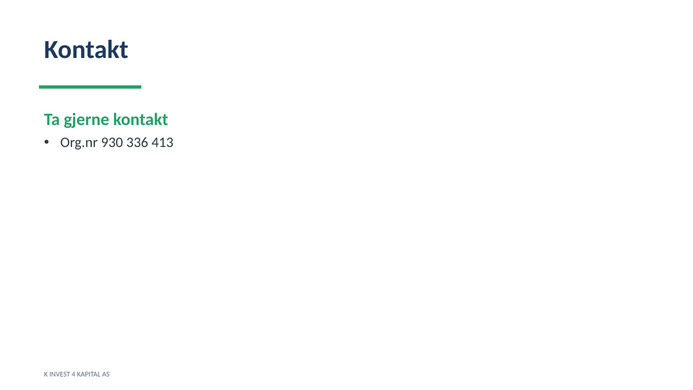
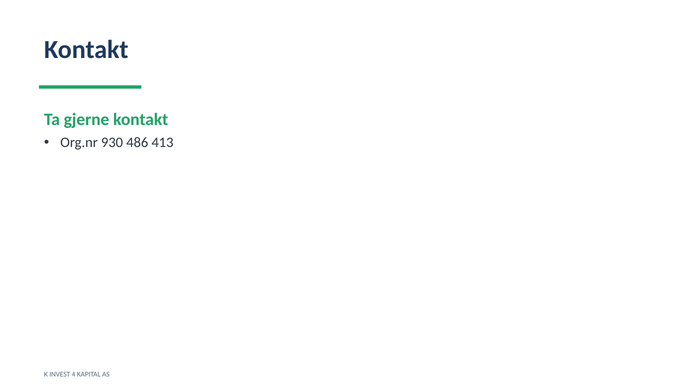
336: 336 -> 486
